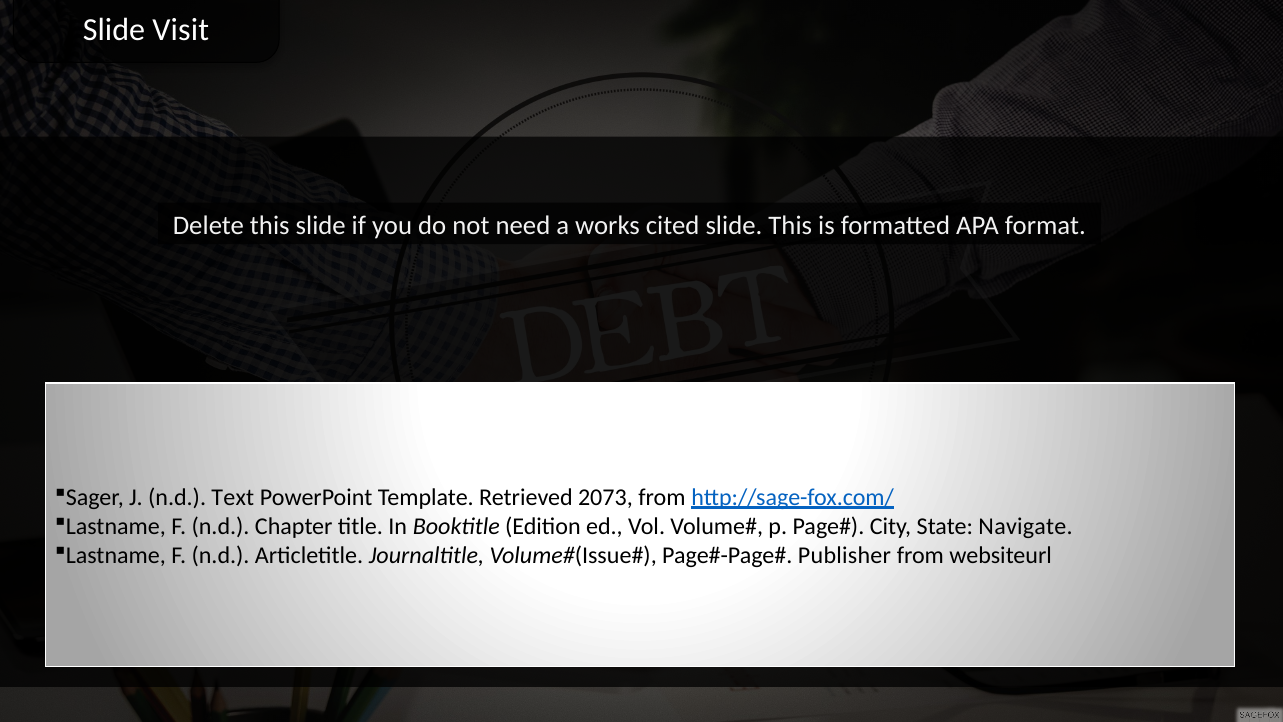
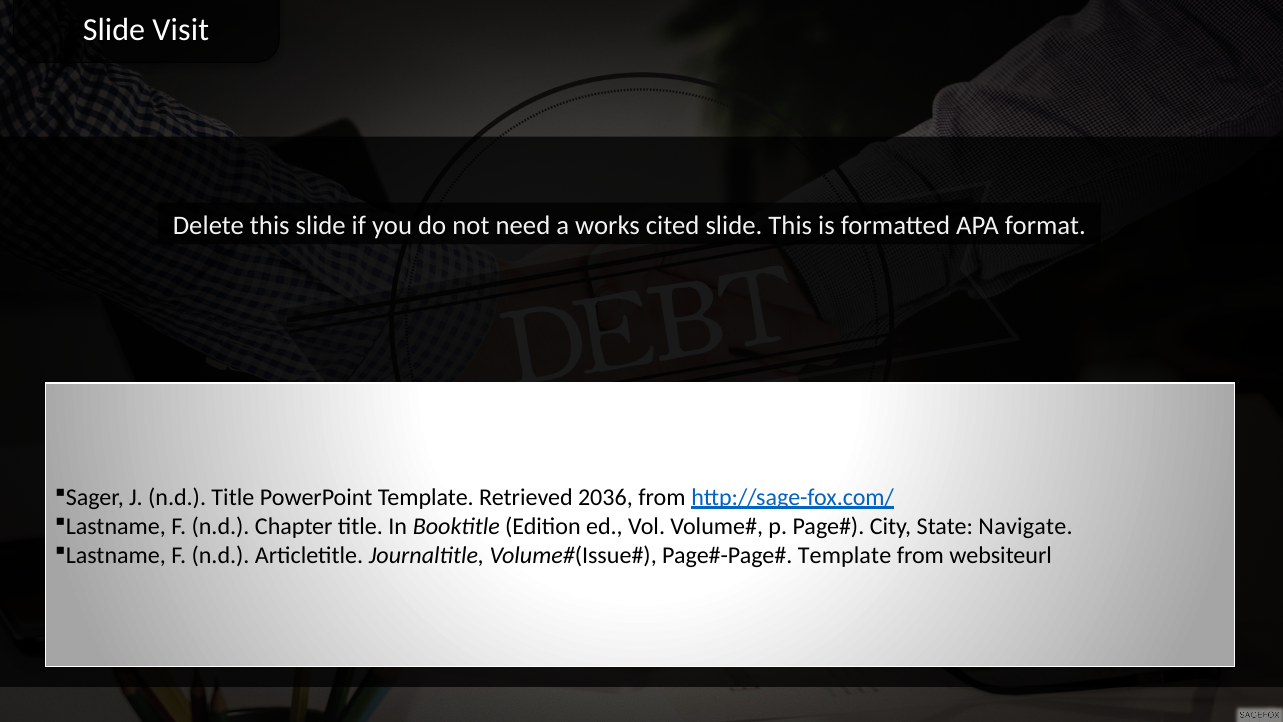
n.d Text: Text -> Title
2073: 2073 -> 2036
Publisher at (844, 555): Publisher -> Template
